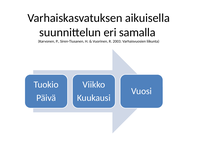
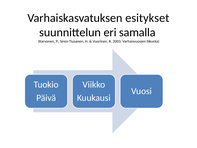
aikuisella: aikuisella -> esitykset
